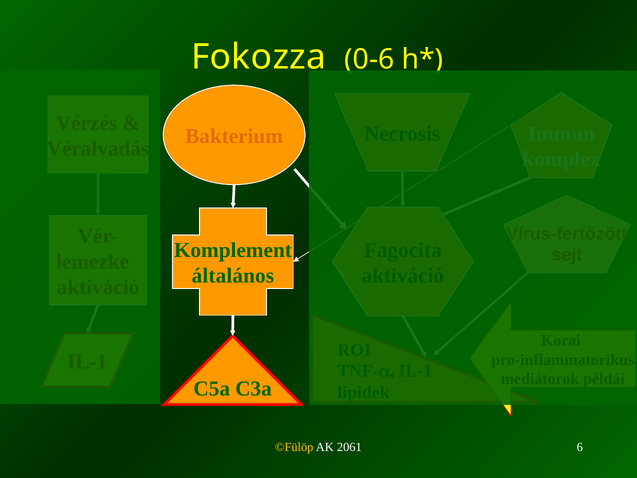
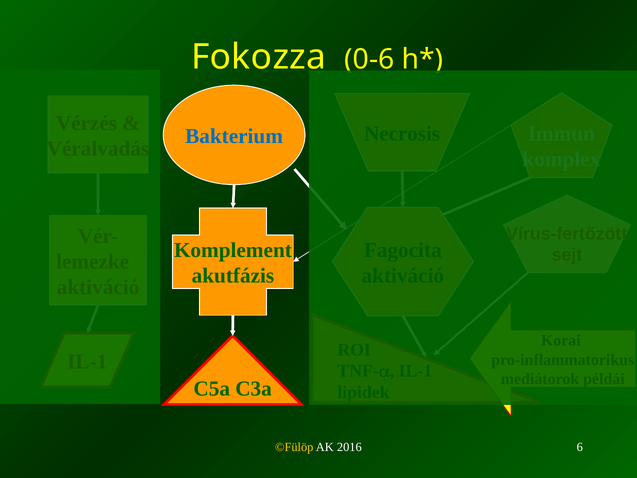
Bakterium colour: orange -> blue
általános: általános -> akutfázis
2061: 2061 -> 2016
